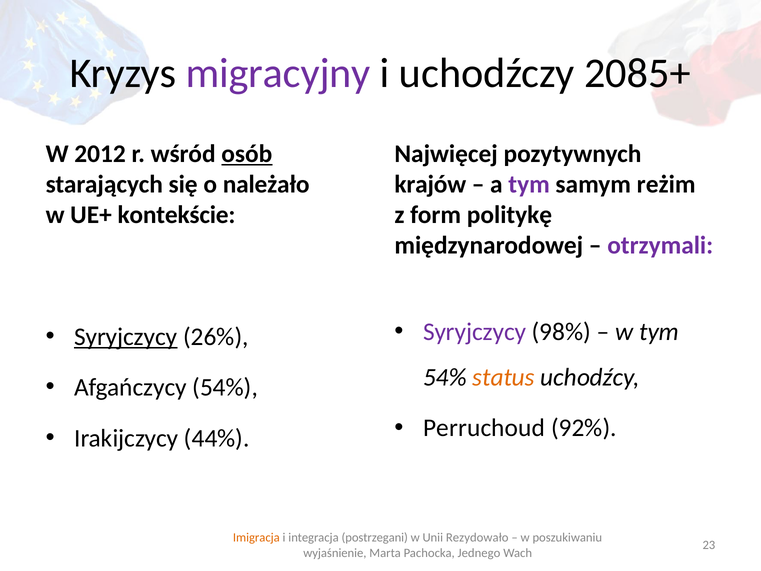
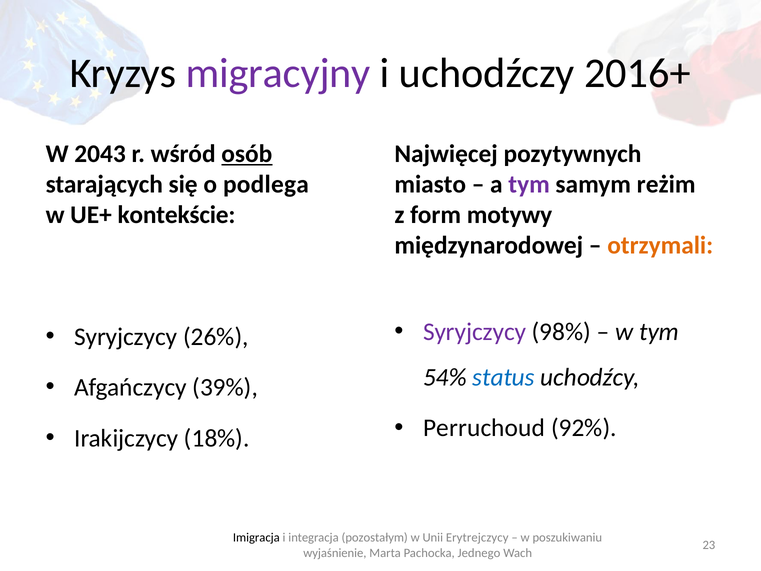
2085+: 2085+ -> 2016+
2012: 2012 -> 2043
należało: należało -> podlega
krajów: krajów -> miasto
politykę: politykę -> motywy
otrzymali colour: purple -> orange
Syryjczycy at (126, 337) underline: present -> none
status colour: orange -> blue
Afgańczycy 54%: 54% -> 39%
44%: 44% -> 18%
Imigracja colour: orange -> black
postrzegani: postrzegani -> pozostałym
Rezydowało: Rezydowało -> Erytrejczycy
